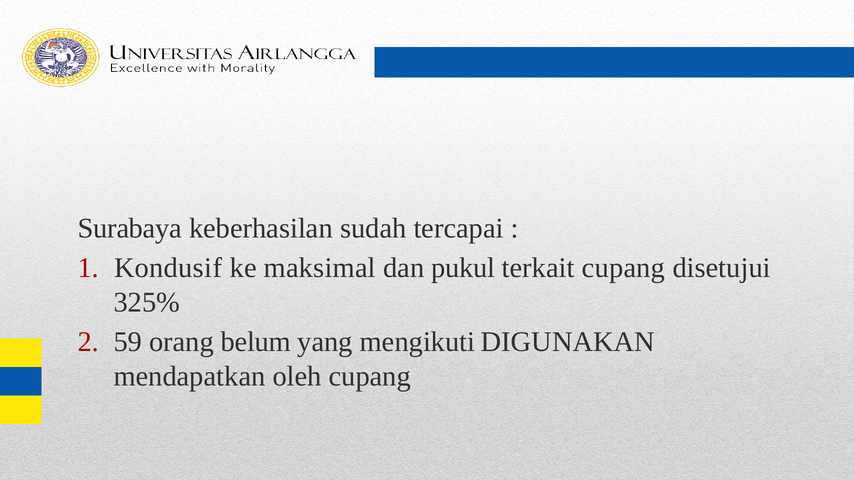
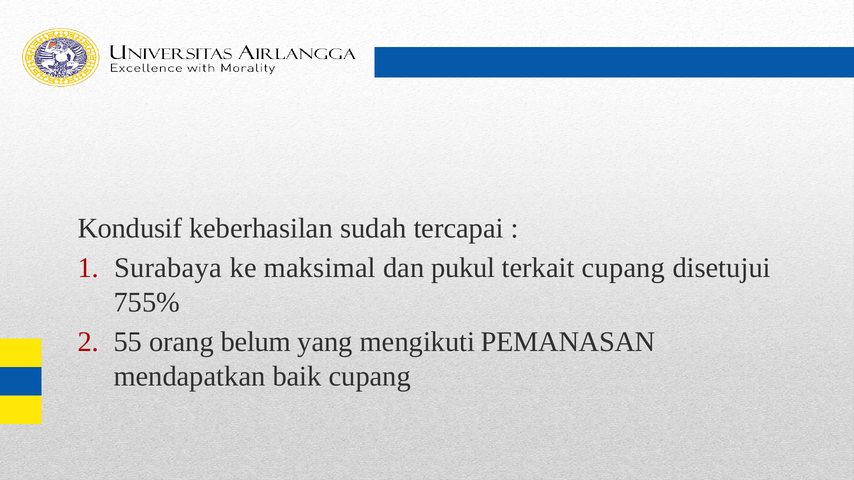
Surabaya: Surabaya -> Kondusif
Kondusif: Kondusif -> Surabaya
325%: 325% -> 755%
59: 59 -> 55
DIGUNAKAN: DIGUNAKAN -> PEMANASAN
oleh: oleh -> baik
